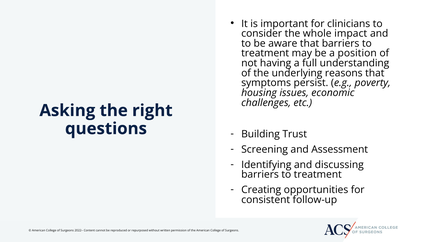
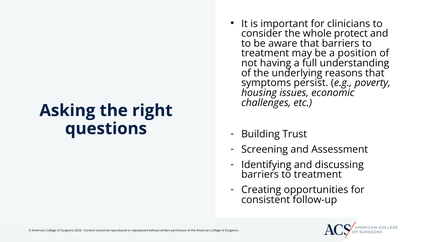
impact: impact -> protect
